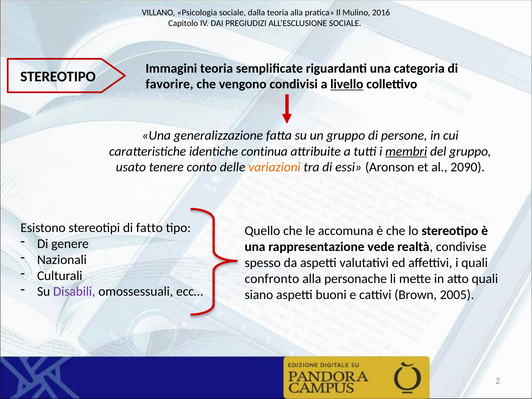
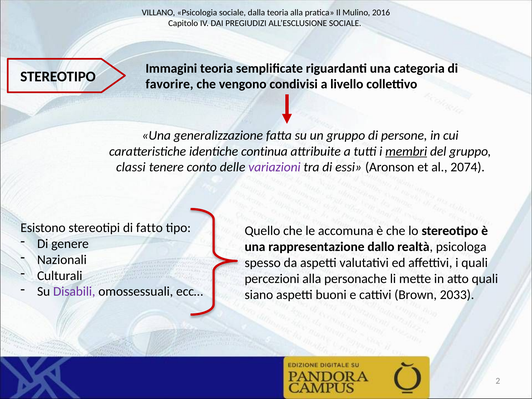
livello underline: present -> none
usato: usato -> classi
variazioni colour: orange -> purple
2090: 2090 -> 2074
vede: vede -> dallo
condivise: condivise -> psicologa
confronto: confronto -> percezioni
2005: 2005 -> 2033
